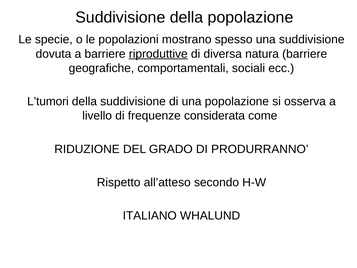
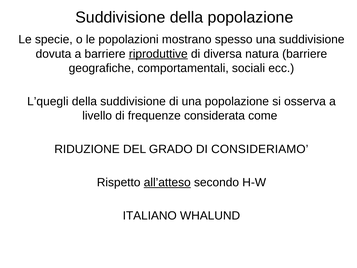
L’tumori: L’tumori -> L’quegli
PRODURRANNO: PRODURRANNO -> CONSIDERIAMO
all’atteso underline: none -> present
